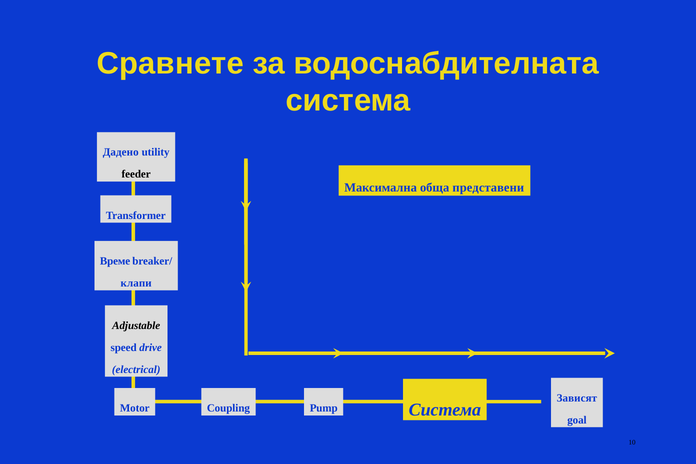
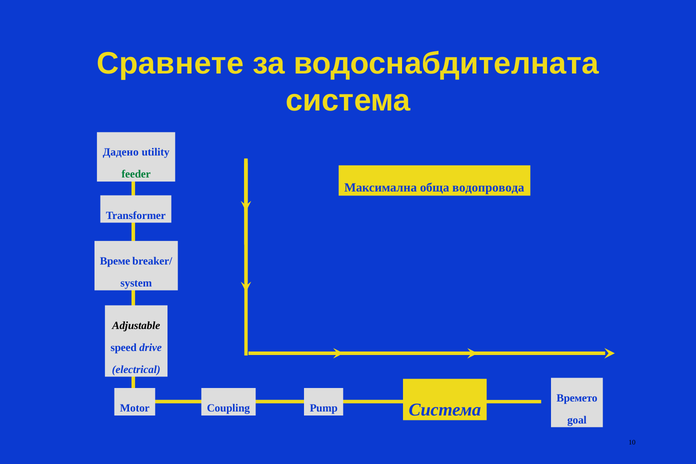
feeder colour: black -> green
представени: представени -> водопровода
клапи: клапи -> system
Зависят: Зависят -> Времето
